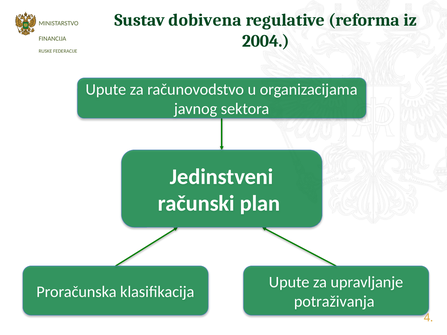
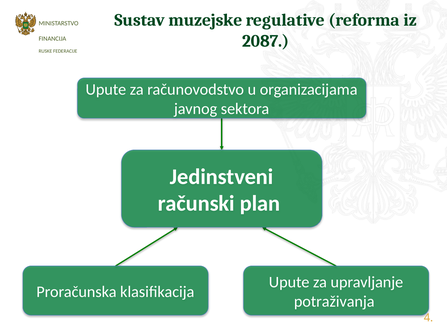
dobivena: dobivena -> muzejske
2004: 2004 -> 2087
